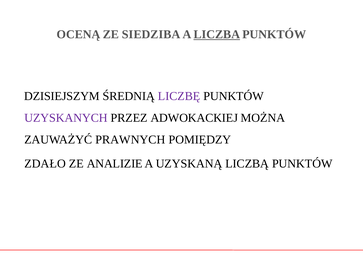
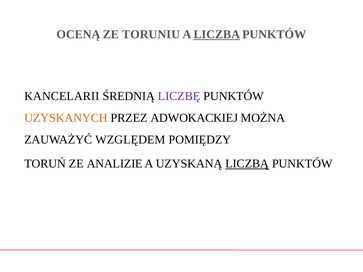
SIEDZIBA: SIEDZIBA -> TORUNIU
DZISIEJSZYM: DZISIEJSZYM -> KANCELARII
UZYSKANYCH colour: purple -> orange
PRAWNYCH: PRAWNYCH -> WZGLĘDEM
ZDAŁO: ZDAŁO -> TORUŃ
LICZBĄ underline: none -> present
